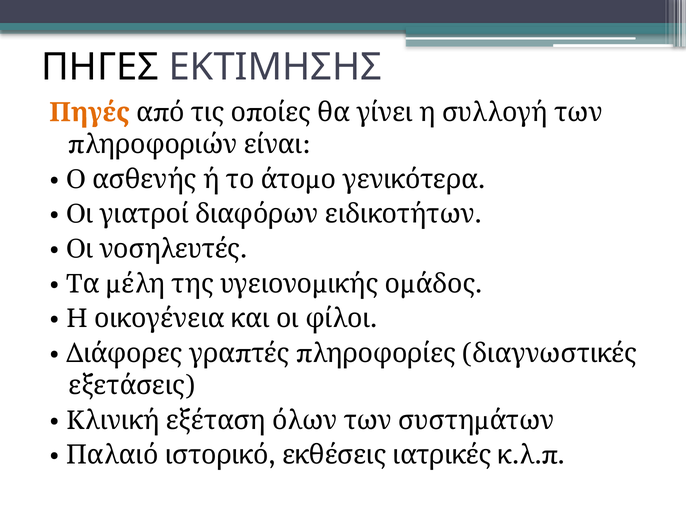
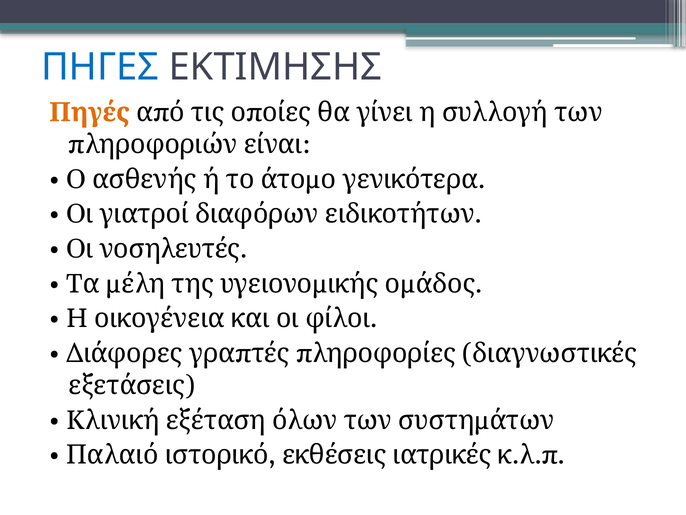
ΠΗΓΕΣ colour: black -> blue
